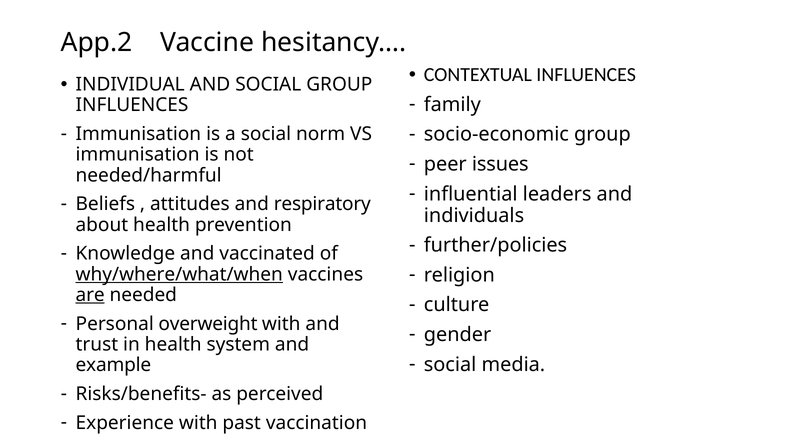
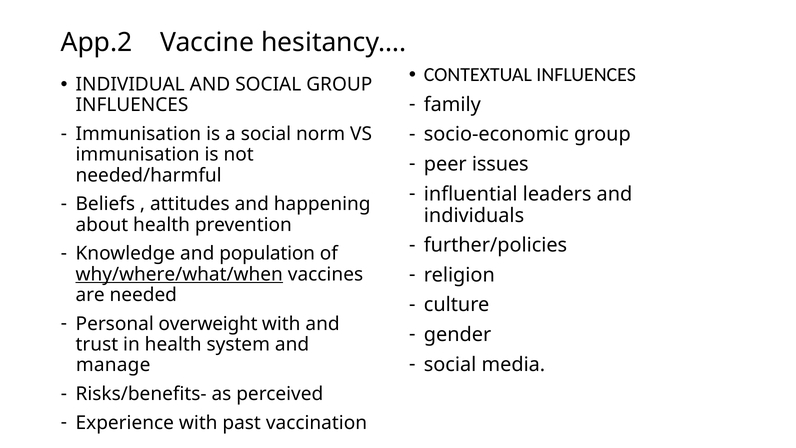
respiratory: respiratory -> happening
vaccinated: vaccinated -> population
are underline: present -> none
example: example -> manage
